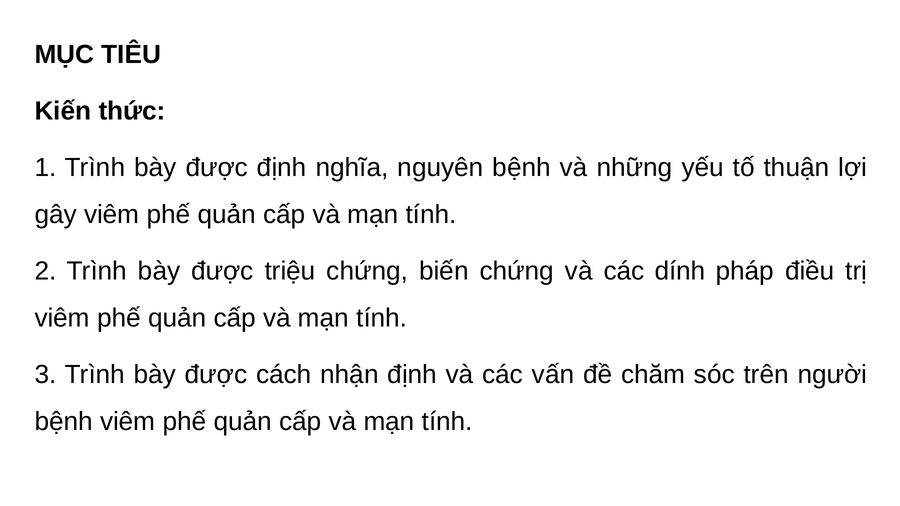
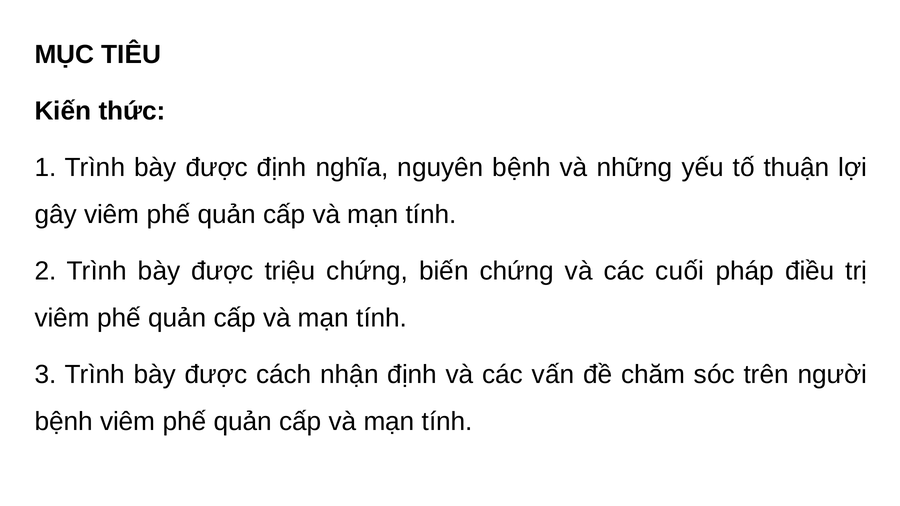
dính: dính -> cuối
